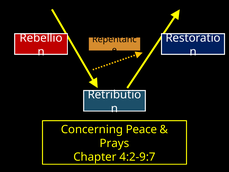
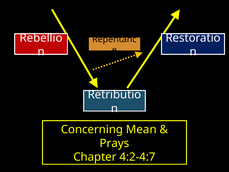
Peace: Peace -> Mean
4:2-9:7: 4:2-9:7 -> 4:2-4:7
